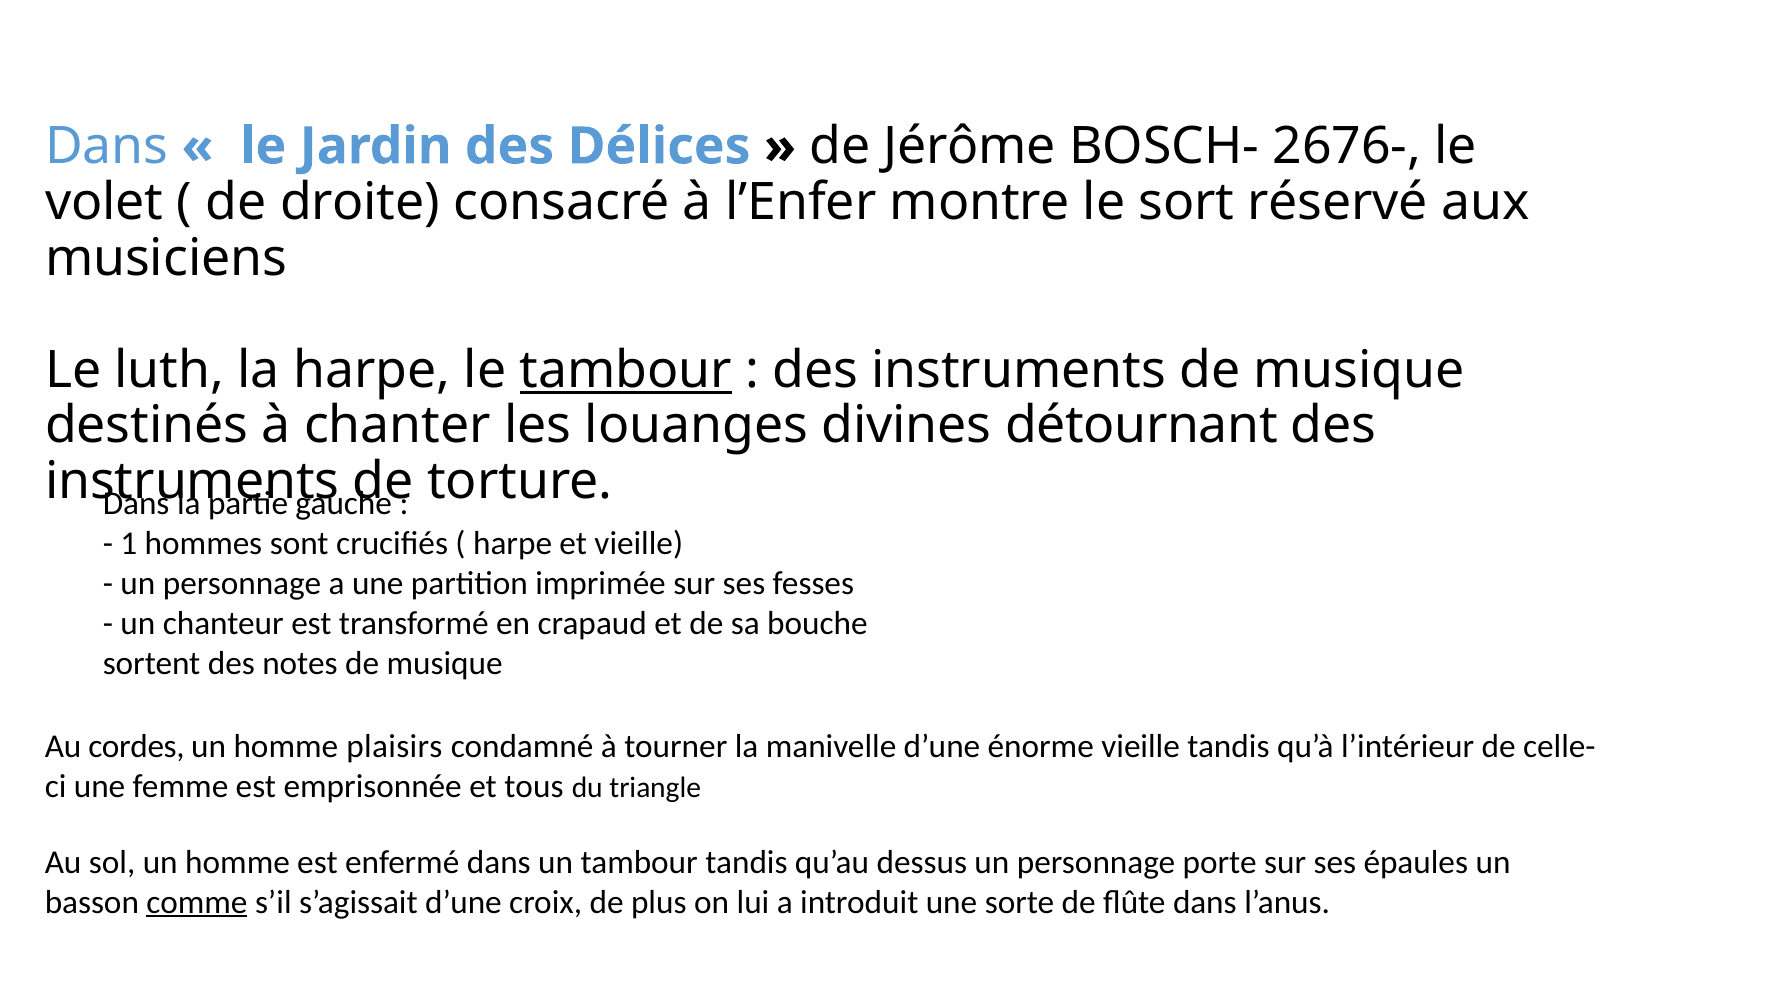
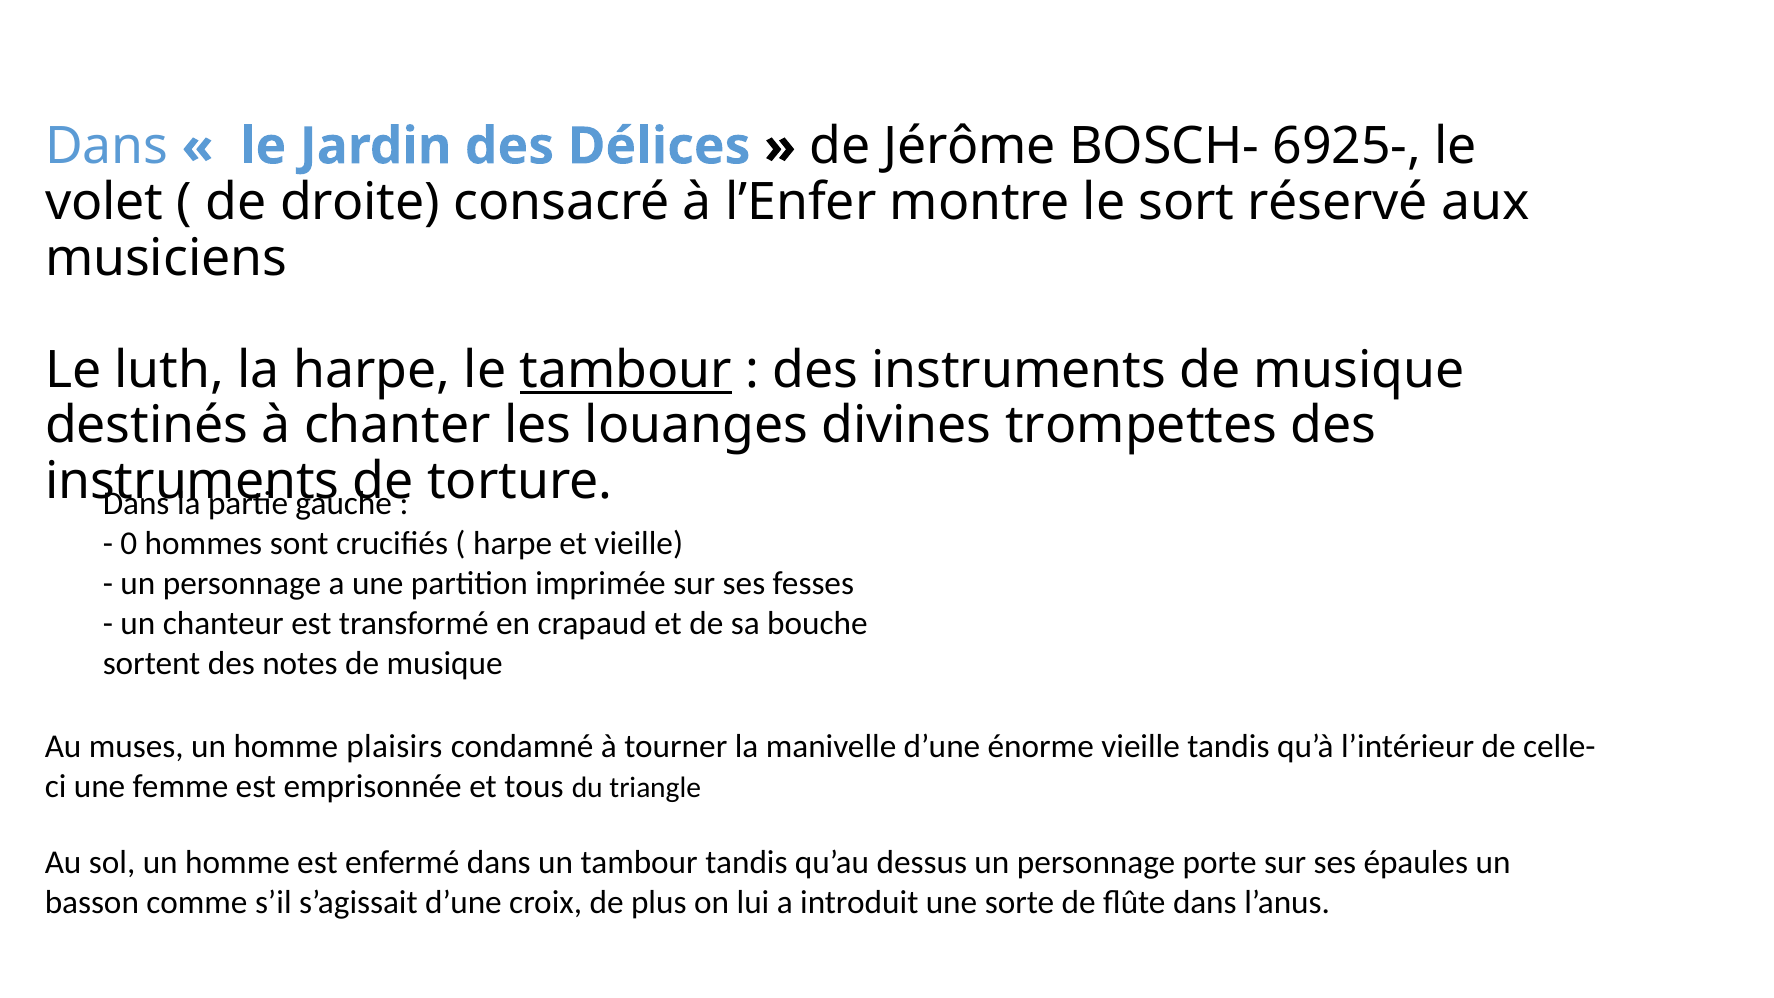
2676-: 2676- -> 6925-
détournant: détournant -> trompettes
1: 1 -> 0
cordes: cordes -> muses
comme underline: present -> none
